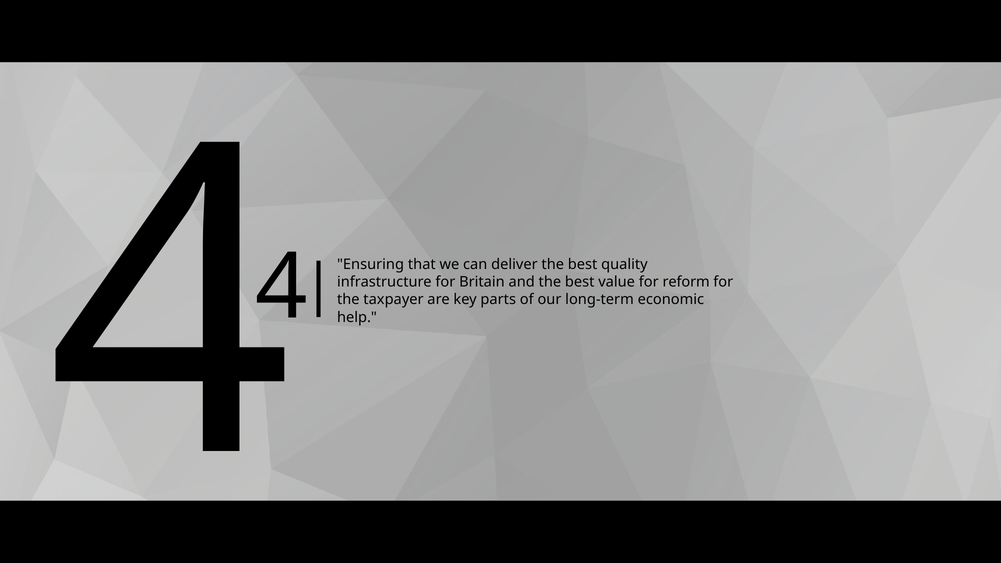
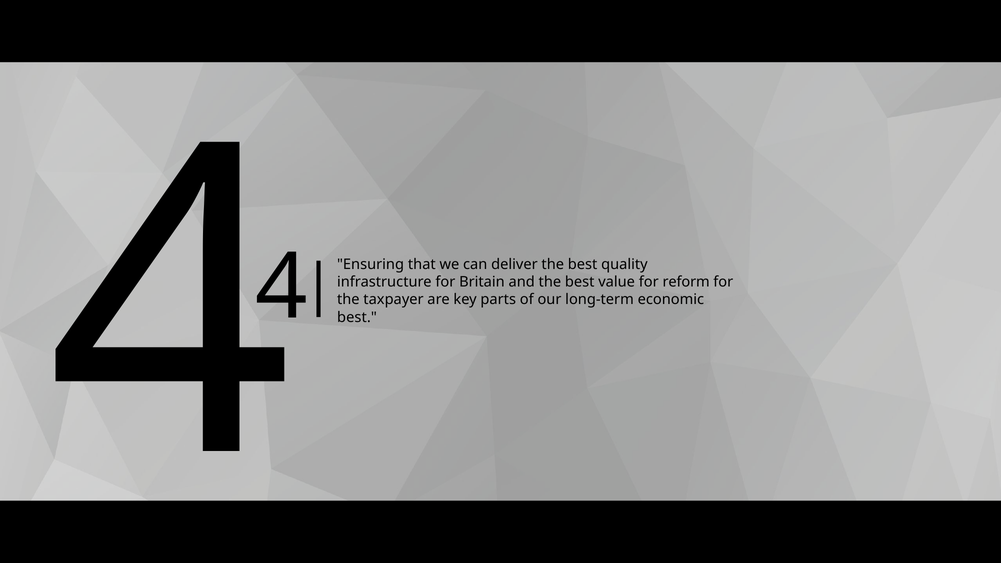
help at (357, 317): help -> best
